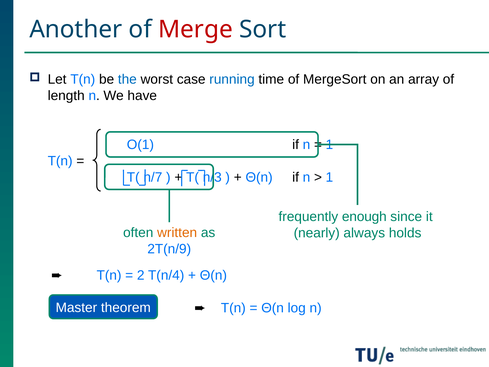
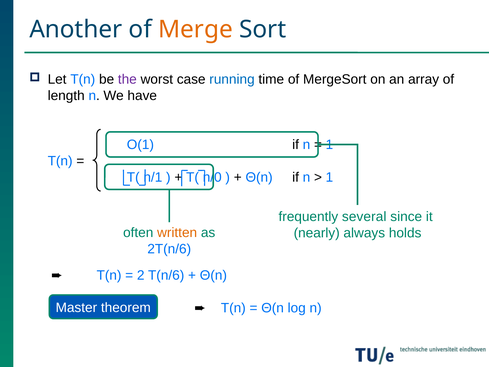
Merge colour: red -> orange
the colour: blue -> purple
n/7: n/7 -> n/1
n/3: n/3 -> n/0
enough: enough -> several
2T(n/9: 2T(n/9 -> 2T(n/6
T(n/4: T(n/4 -> T(n/6
